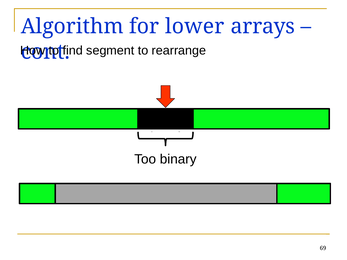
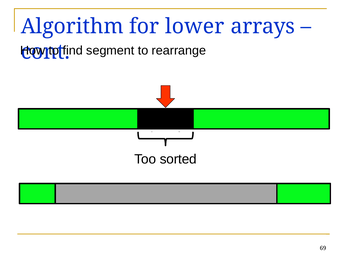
binary: binary -> sorted
